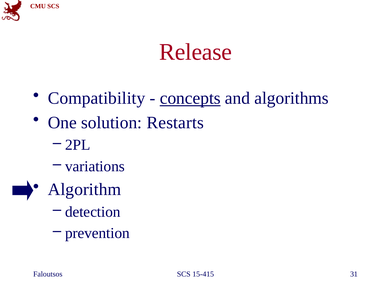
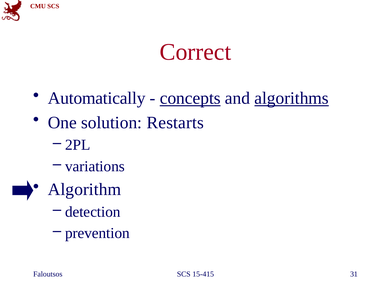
Release: Release -> Correct
Compatibility: Compatibility -> Automatically
algorithms underline: none -> present
